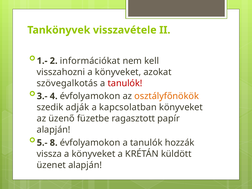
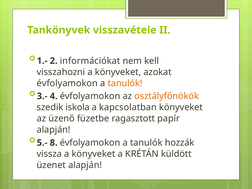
szövegalkotás at (67, 83): szövegalkotás -> évfolyamokon
tanulók at (125, 83) colour: red -> orange
adják: adják -> iskola
